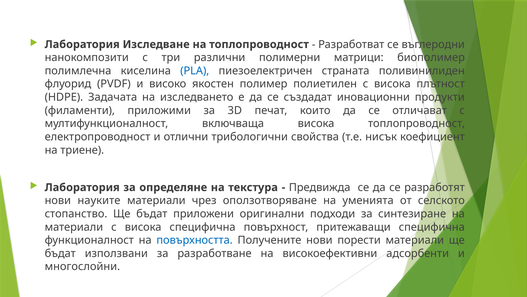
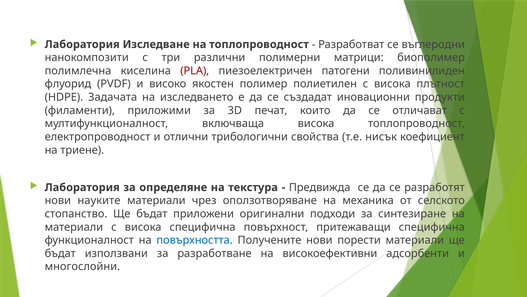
PLA colour: blue -> red
страната: страната -> патогени
уменията: уменията -> механика
